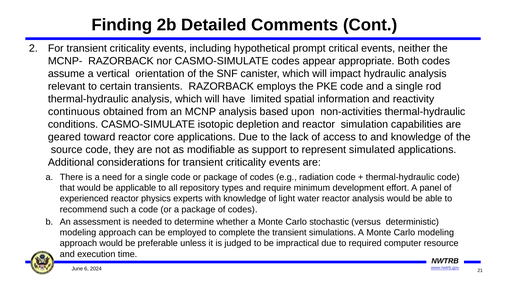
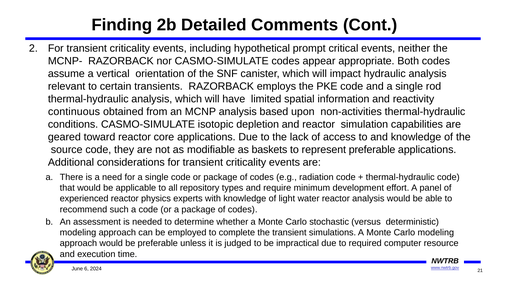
support: support -> baskets
represent simulated: simulated -> preferable
